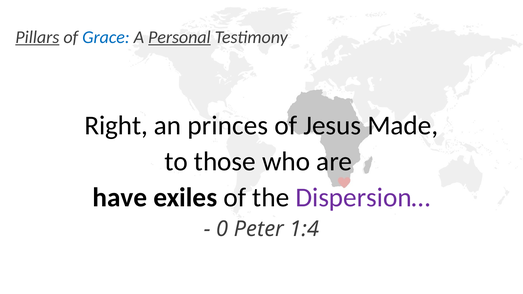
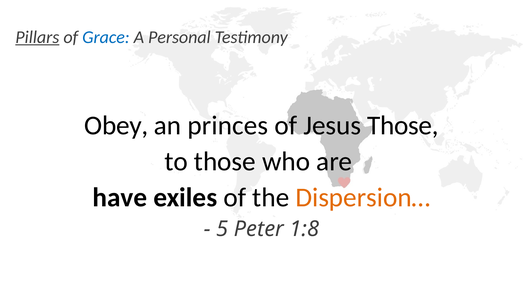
Personal underline: present -> none
Right: Right -> Obey
Jesus Made: Made -> Those
Dispersion… colour: purple -> orange
0: 0 -> 5
1:4: 1:4 -> 1:8
